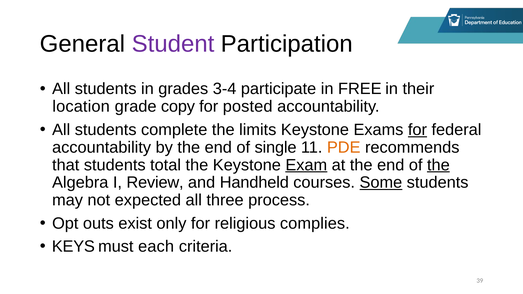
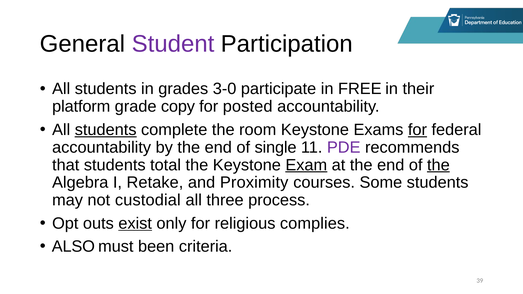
3-4: 3-4 -> 3-0
location: location -> platform
students at (106, 130) underline: none -> present
limits: limits -> room
PDE colour: orange -> purple
Review: Review -> Retake
Handheld: Handheld -> Proximity
Some underline: present -> none
expected: expected -> custodial
exist underline: none -> present
KEYS: KEYS -> ALSO
each: each -> been
